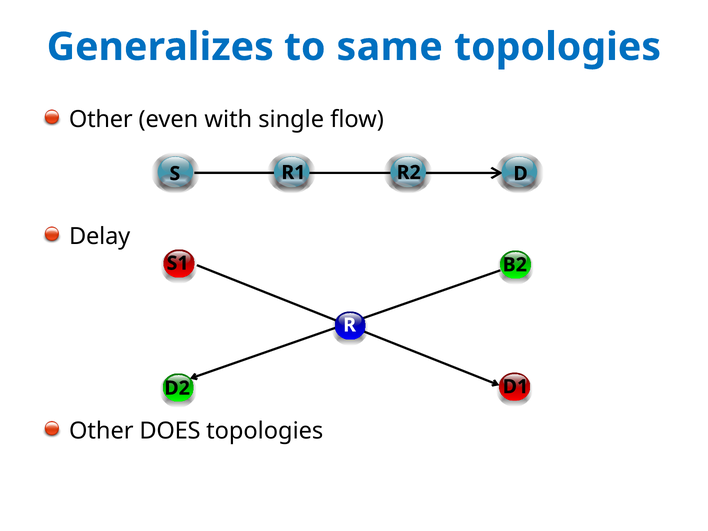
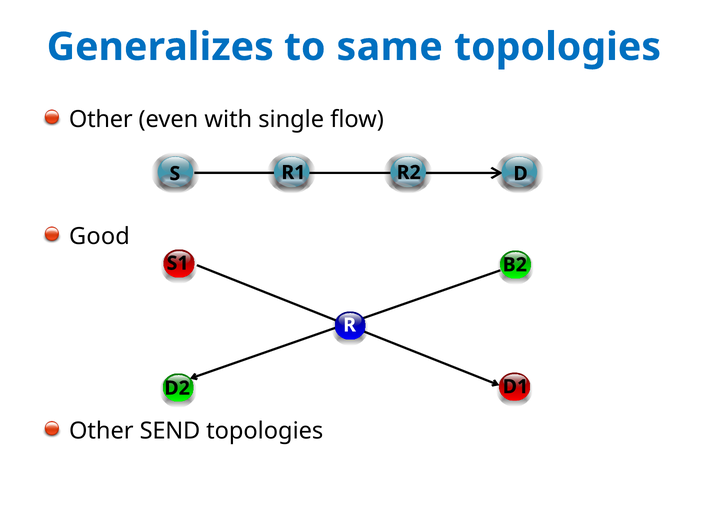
Delay: Delay -> Good
DOES: DOES -> SEND
